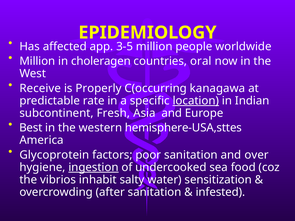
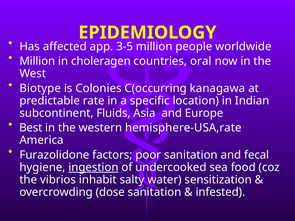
Receive: Receive -> Biotype
Properly: Properly -> Colonies
location underline: present -> none
Fresh: Fresh -> Fluids
hemisphere-USA,sttes: hemisphere-USA,sttes -> hemisphere-USA,rate
Glycoprotein: Glycoprotein -> Furazolidone
over: over -> fecal
after: after -> dose
